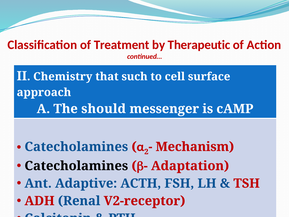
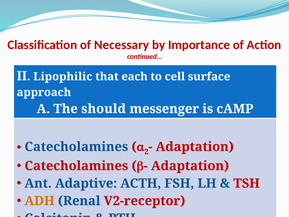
Treatment: Treatment -> Necessary
Therapeutic: Therapeutic -> Importance
Chemistry: Chemistry -> Lipophilic
such: such -> each
Mechanism at (195, 147): Mechanism -> Adaptation
Catecholamines at (76, 166) colour: black -> red
ADH colour: red -> orange
